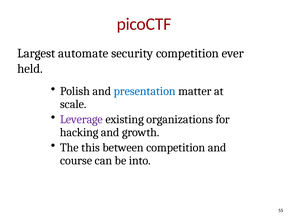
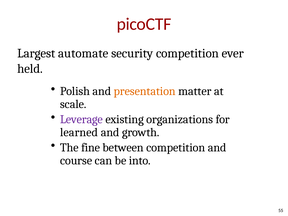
presentation colour: blue -> orange
hacking: hacking -> learned
this: this -> fine
